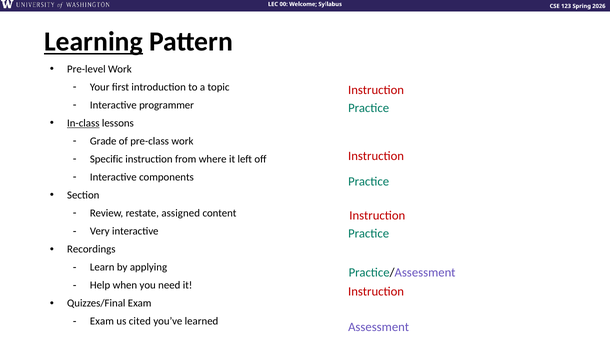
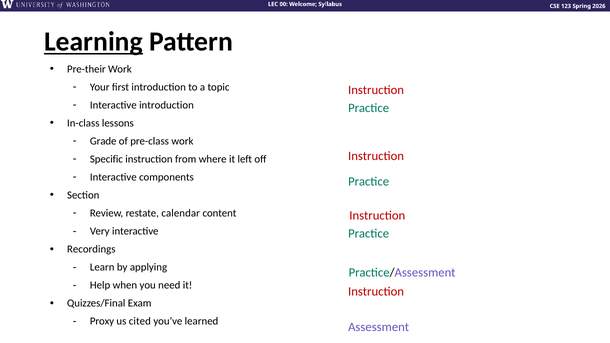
Pre-level: Pre-level -> Pre-their
Interactive programmer: programmer -> introduction
In-class underline: present -> none
assigned: assigned -> calendar
Exam at (102, 321): Exam -> Proxy
